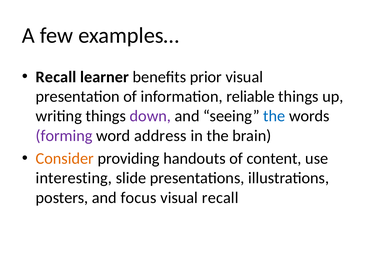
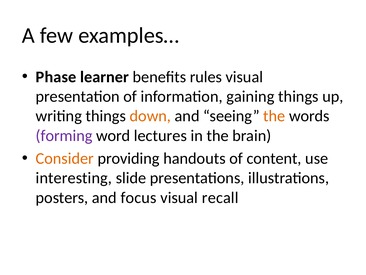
Recall at (56, 77): Recall -> Phase
prior: prior -> rules
reliable: reliable -> gaining
down colour: purple -> orange
the at (274, 116) colour: blue -> orange
address: address -> lectures
